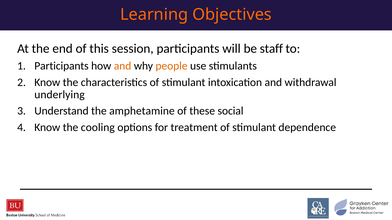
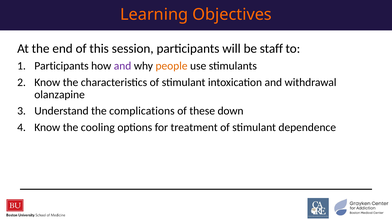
and at (123, 66) colour: orange -> purple
underlying: underlying -> olanzapine
amphetamine: amphetamine -> complications
social: social -> down
